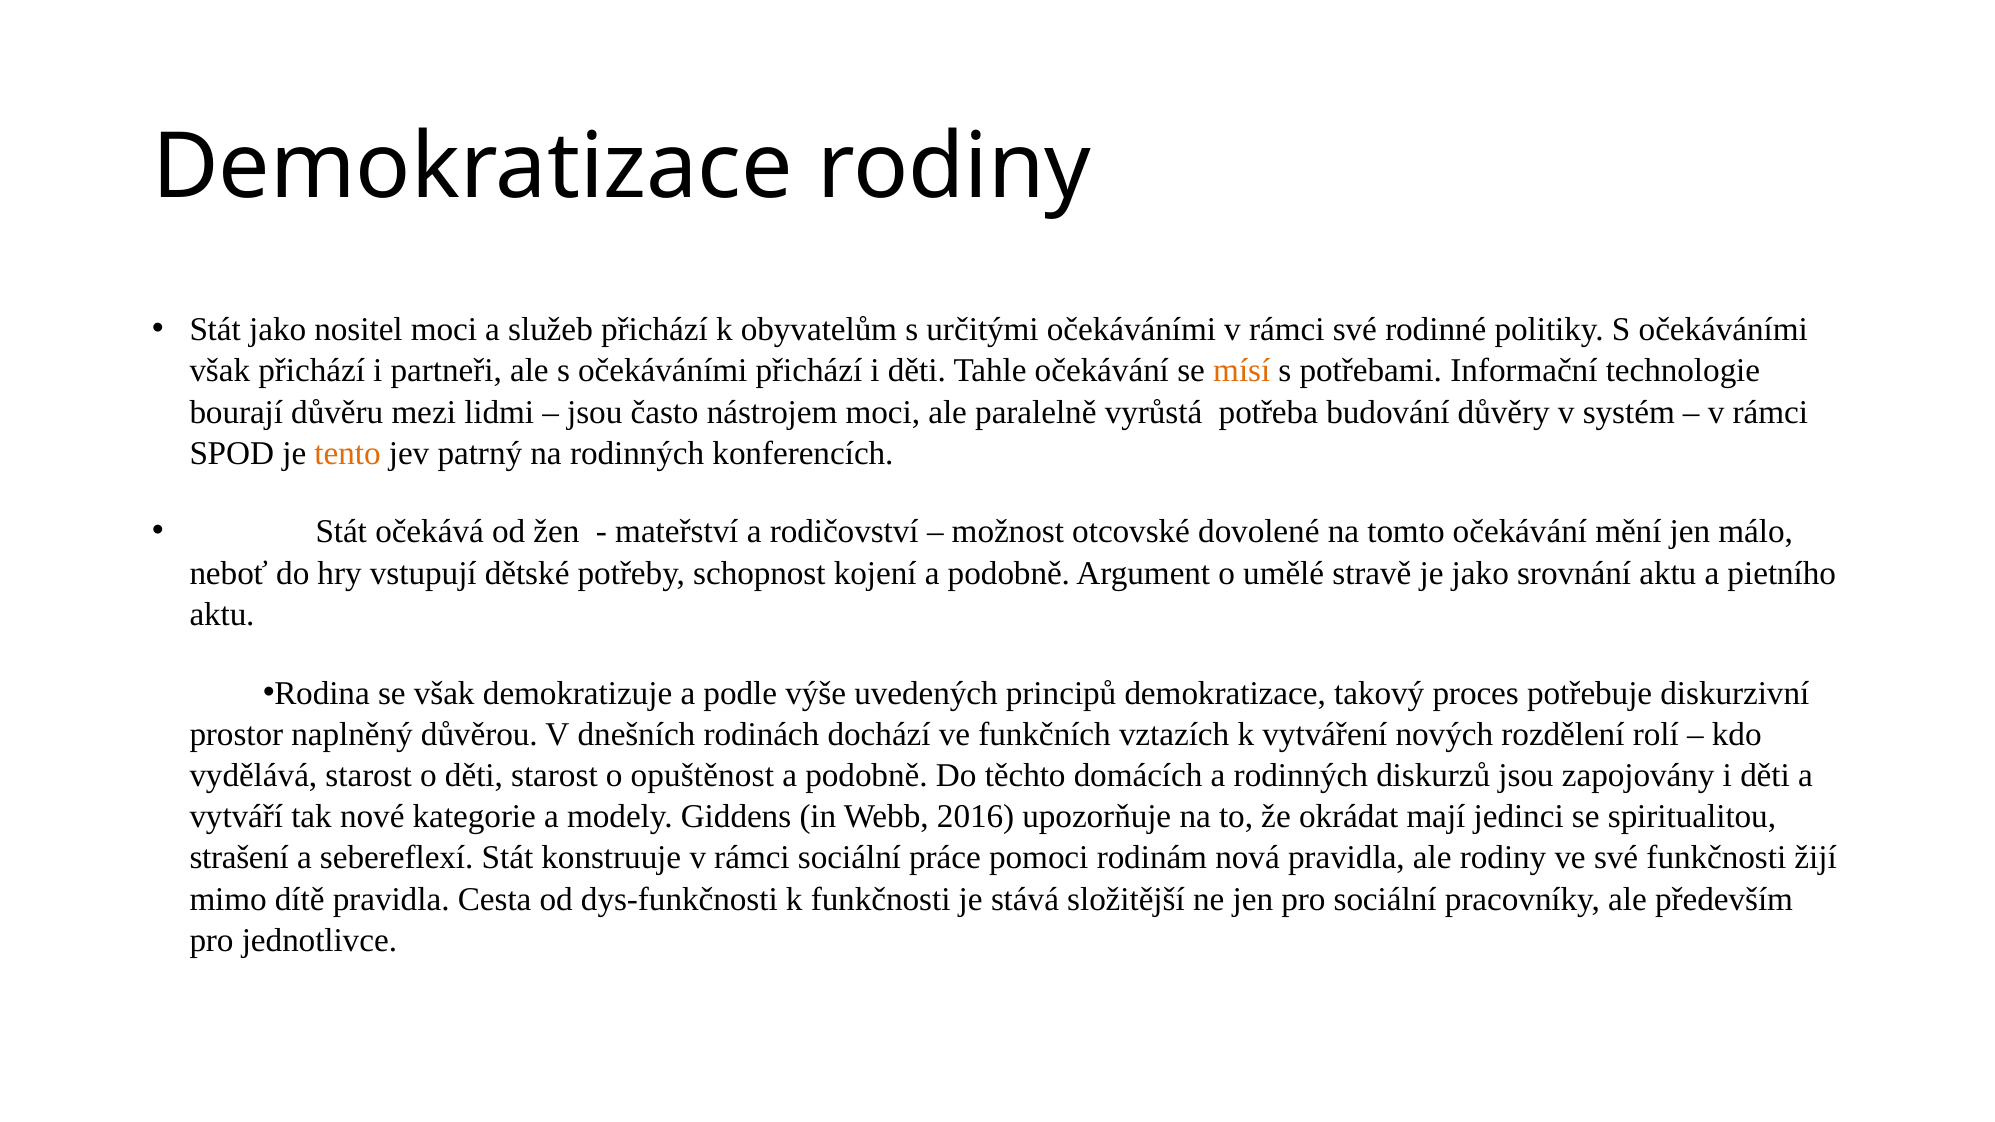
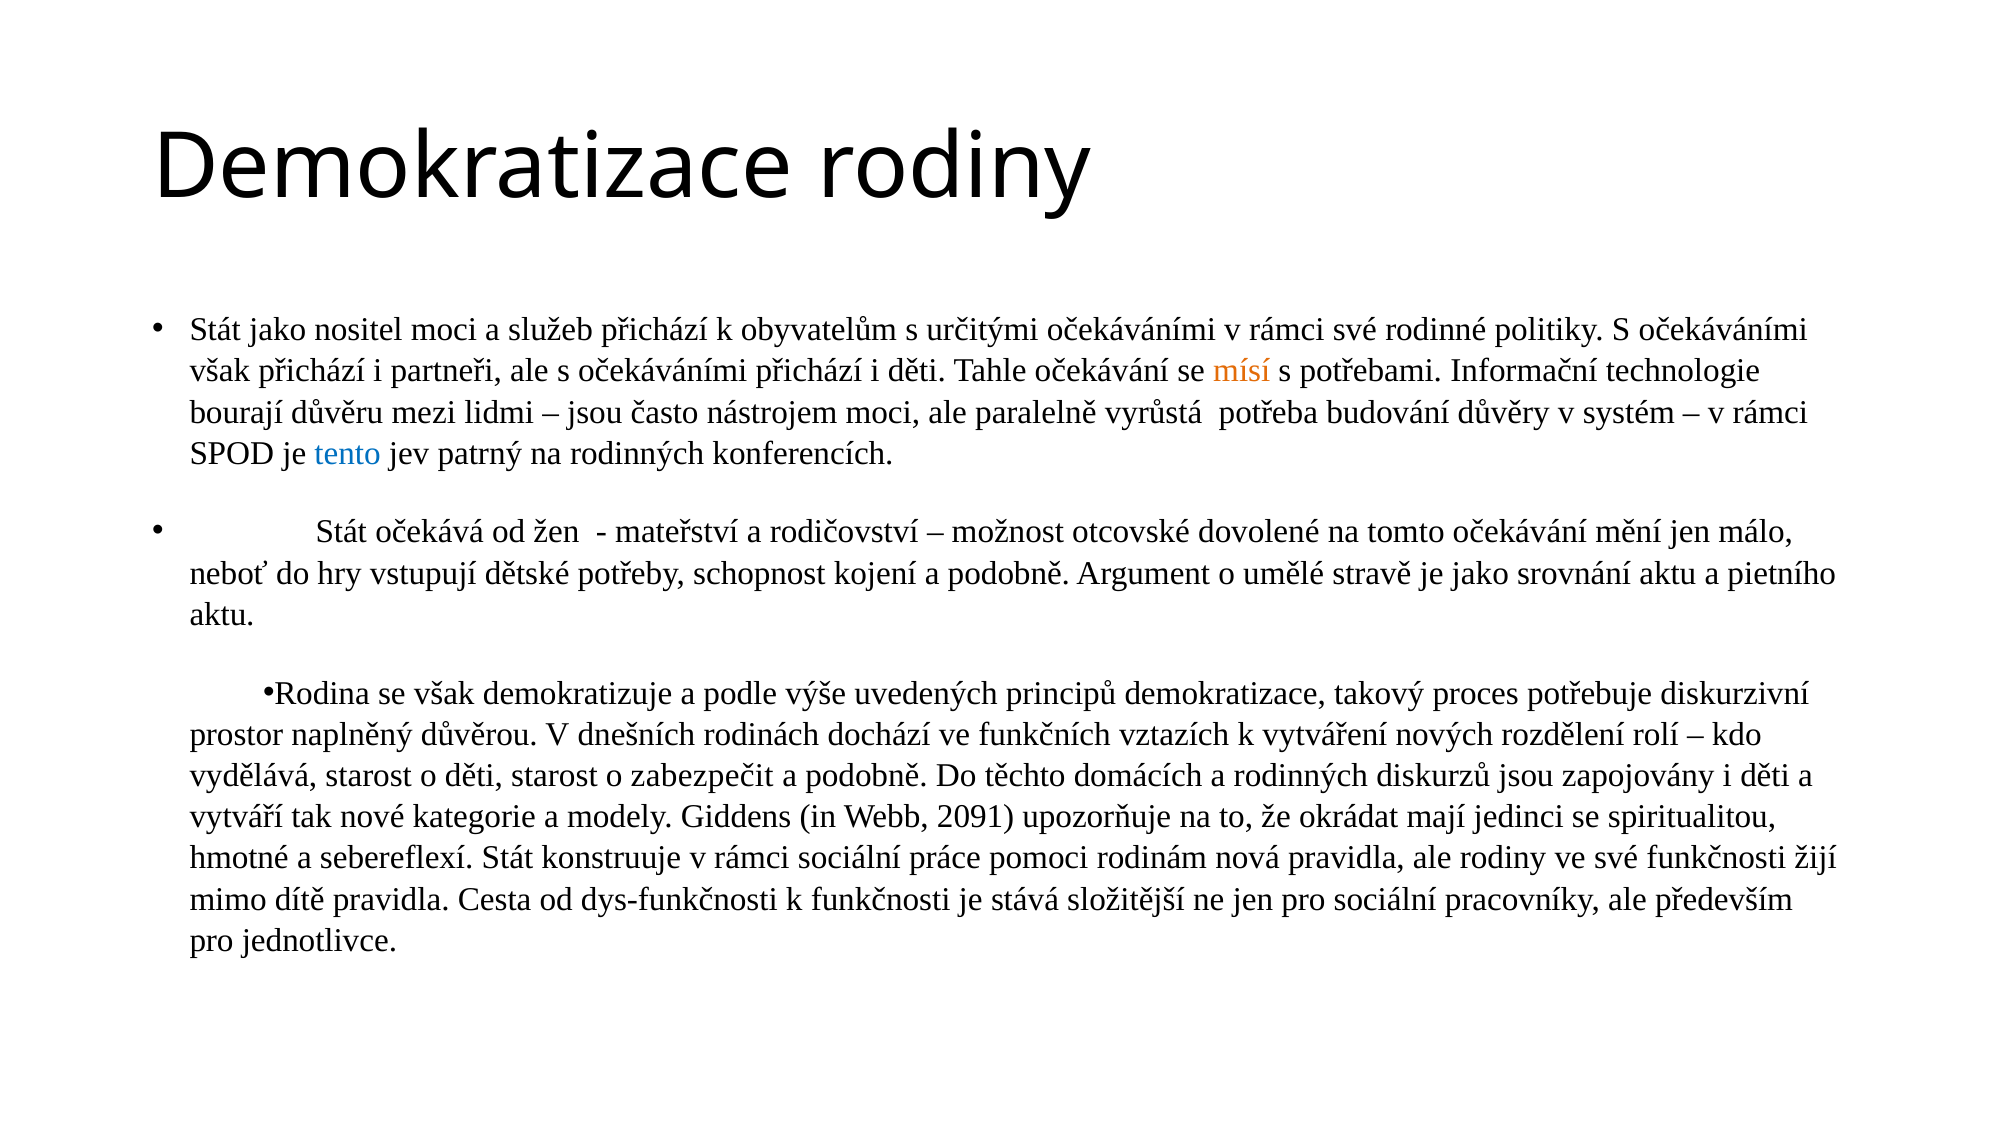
tento colour: orange -> blue
opuštěnost: opuštěnost -> zabezpečit
2016: 2016 -> 2091
strašení: strašení -> hmotné
